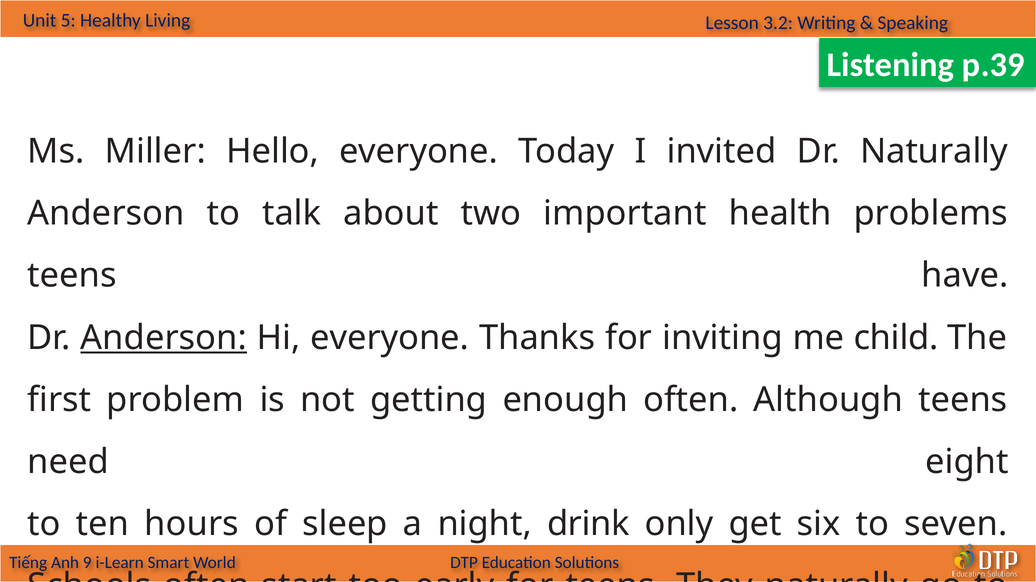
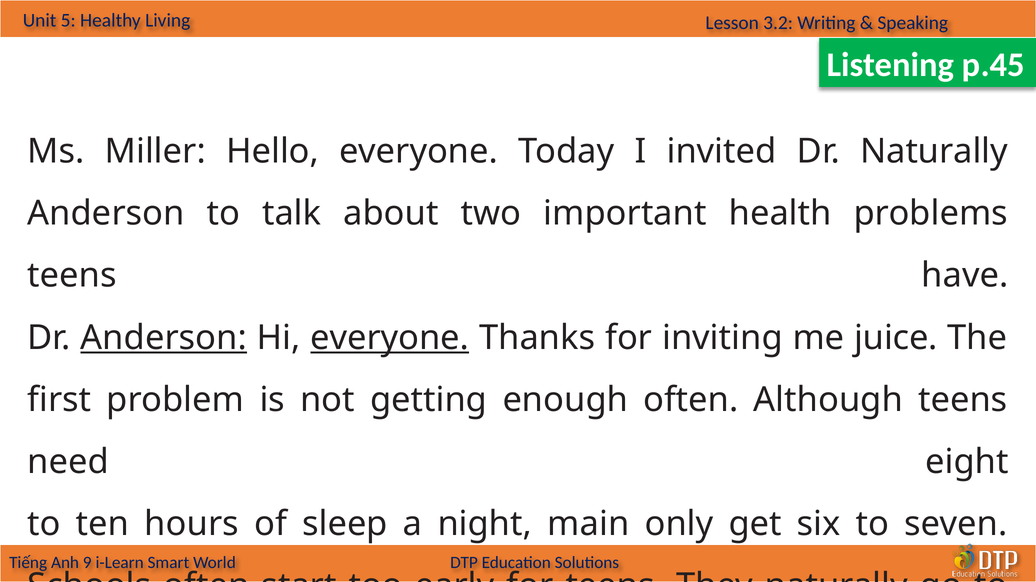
p.39: p.39 -> p.45
everyone at (390, 338) underline: none -> present
child: child -> juice
drink: drink -> main
